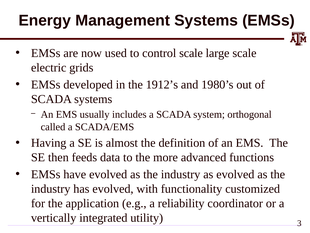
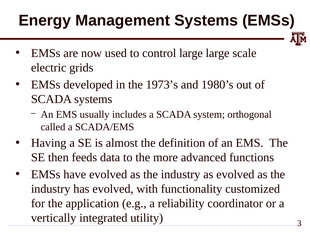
control scale: scale -> large
1912’s: 1912’s -> 1973’s
